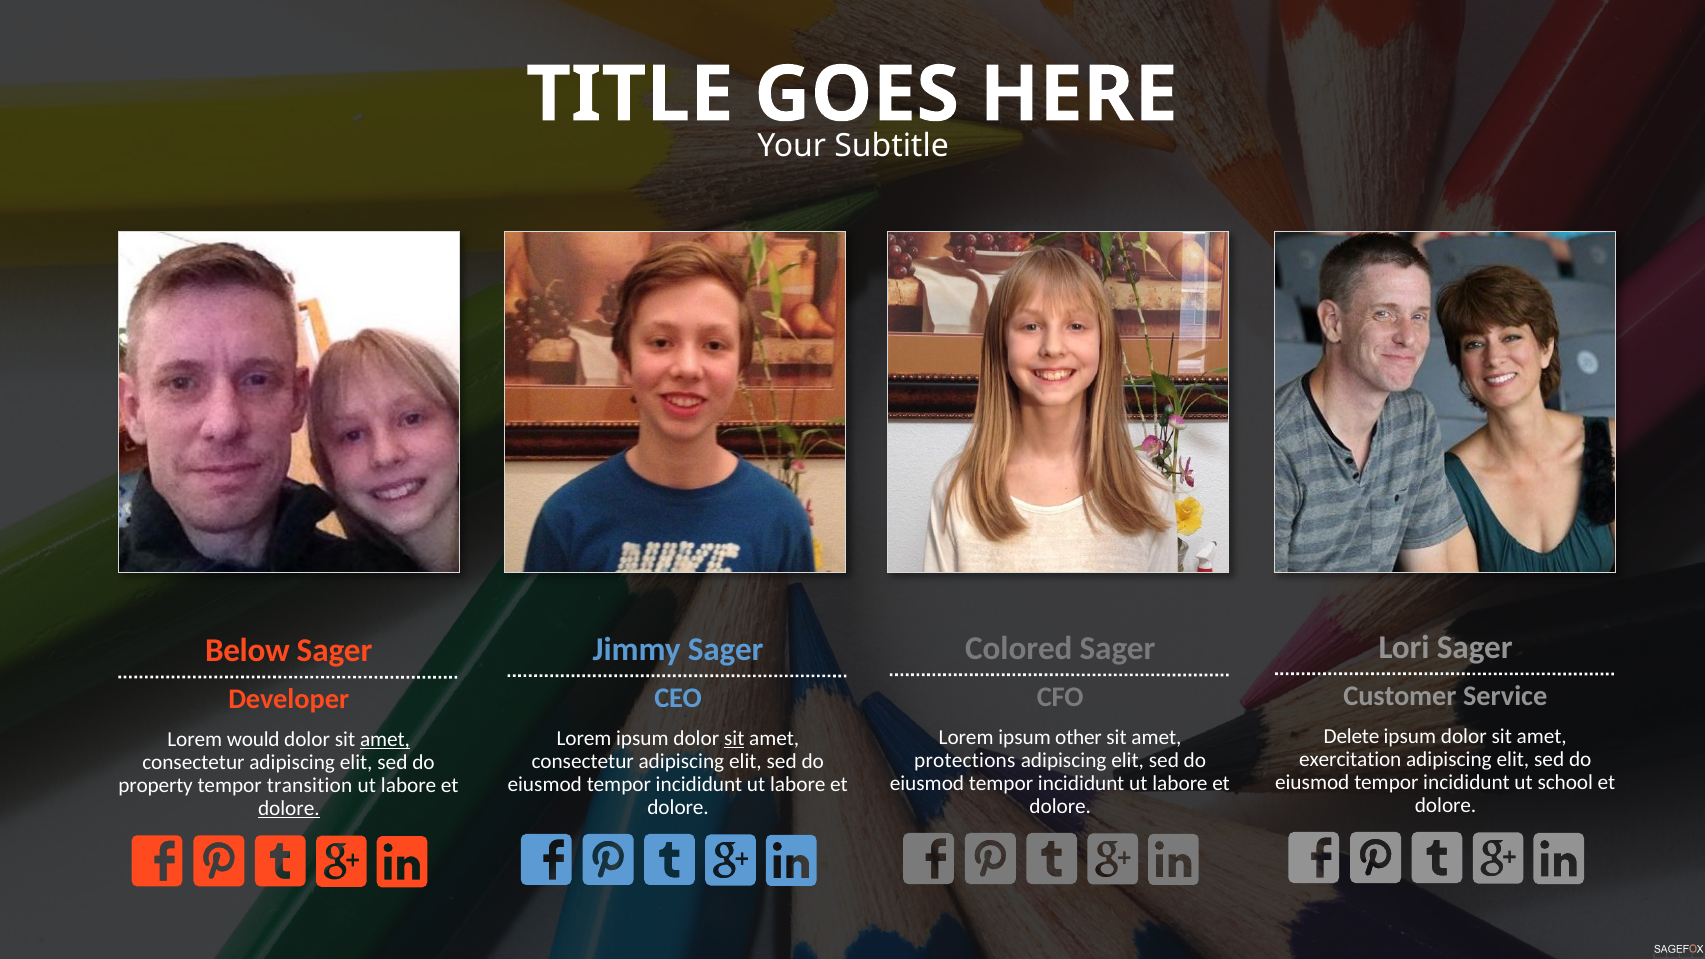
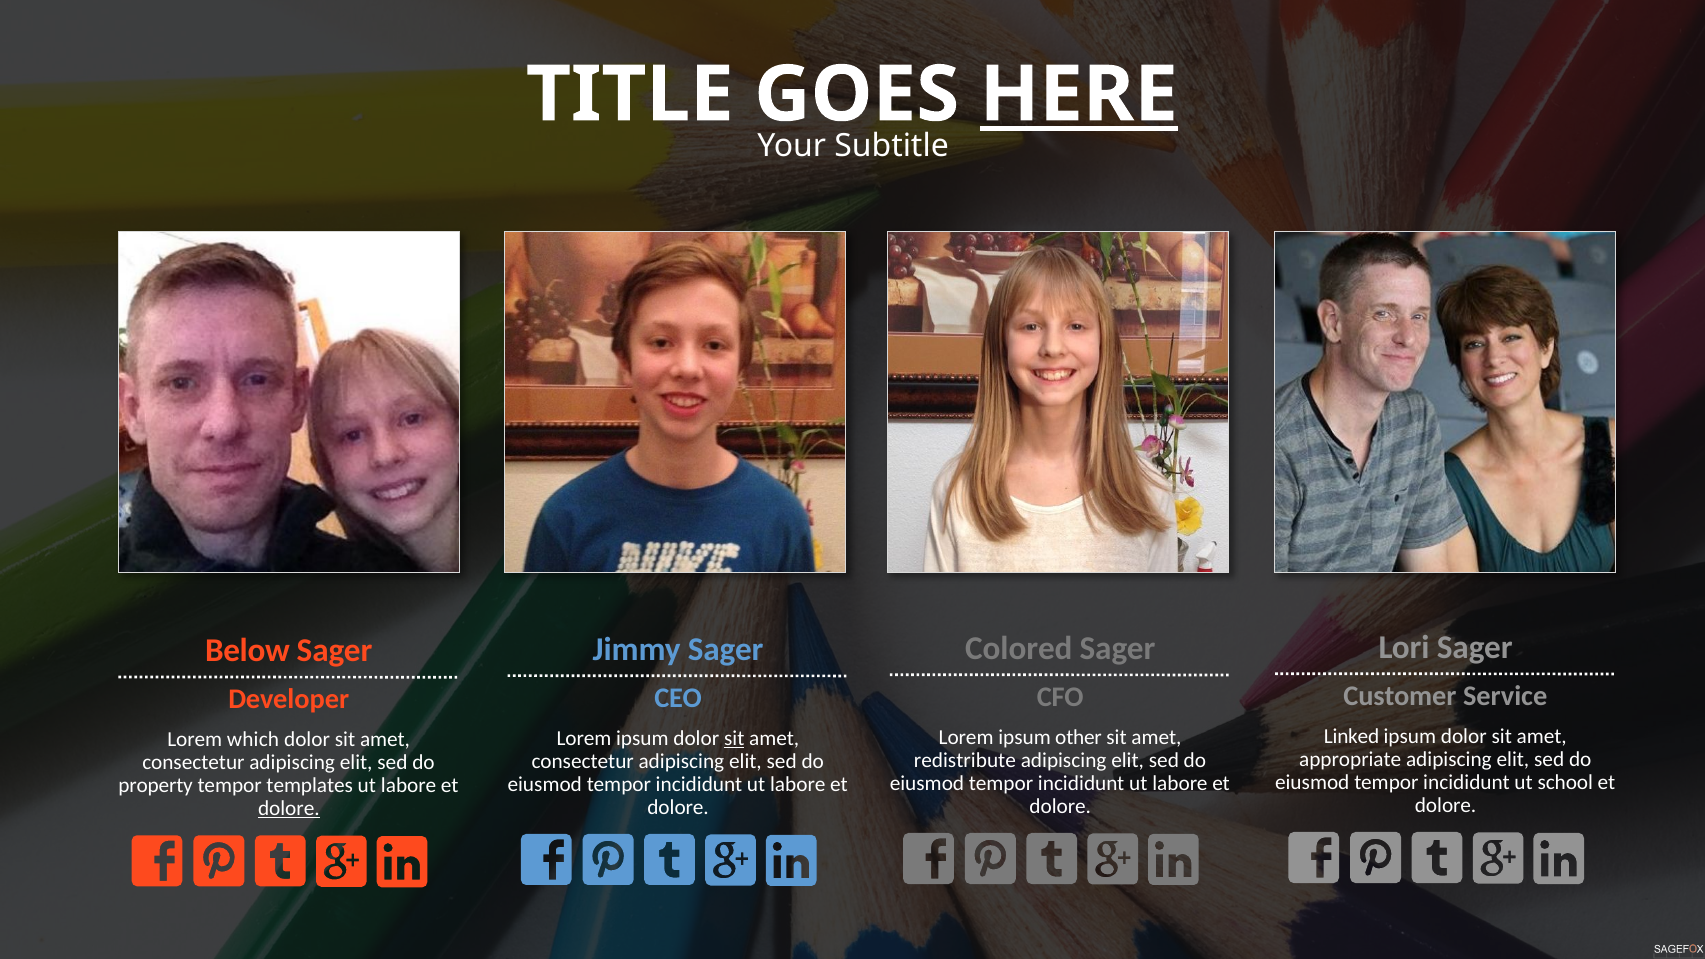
HERE underline: none -> present
Delete: Delete -> Linked
would: would -> which
amet at (385, 740) underline: present -> none
exercitation: exercitation -> appropriate
protections: protections -> redistribute
transition: transition -> templates
